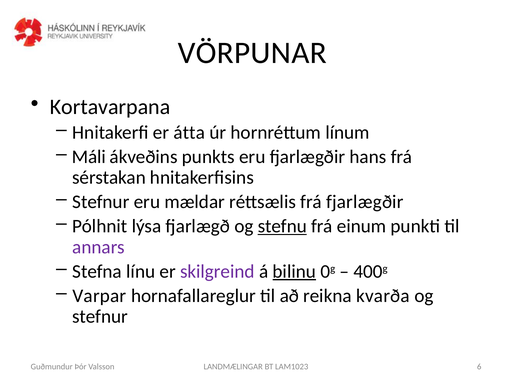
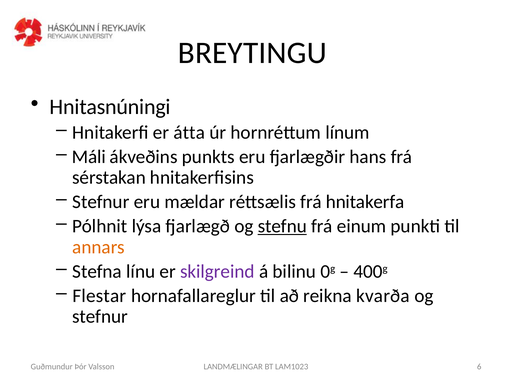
VÖRPUNAR: VÖRPUNAR -> BREYTINGU
Kortavarpana: Kortavarpana -> Hnitasnúningi
frá fjarlægðir: fjarlægðir -> hnitakerfa
annars colour: purple -> orange
bilinu underline: present -> none
Varpar: Varpar -> Flestar
